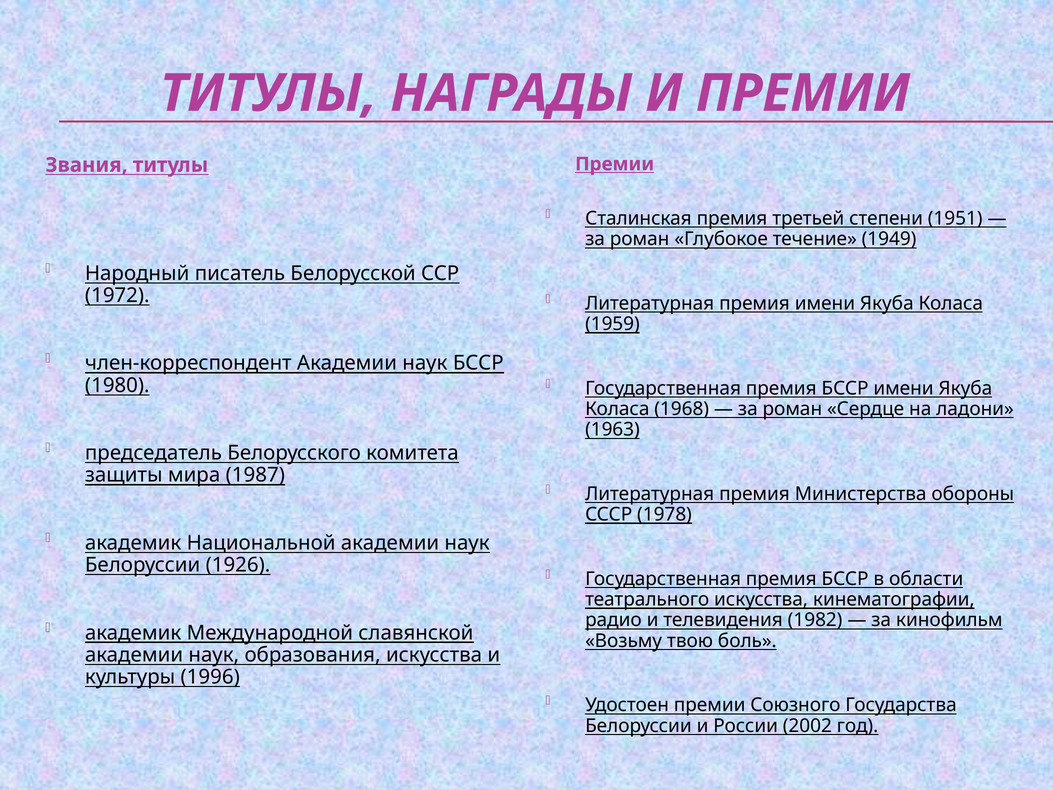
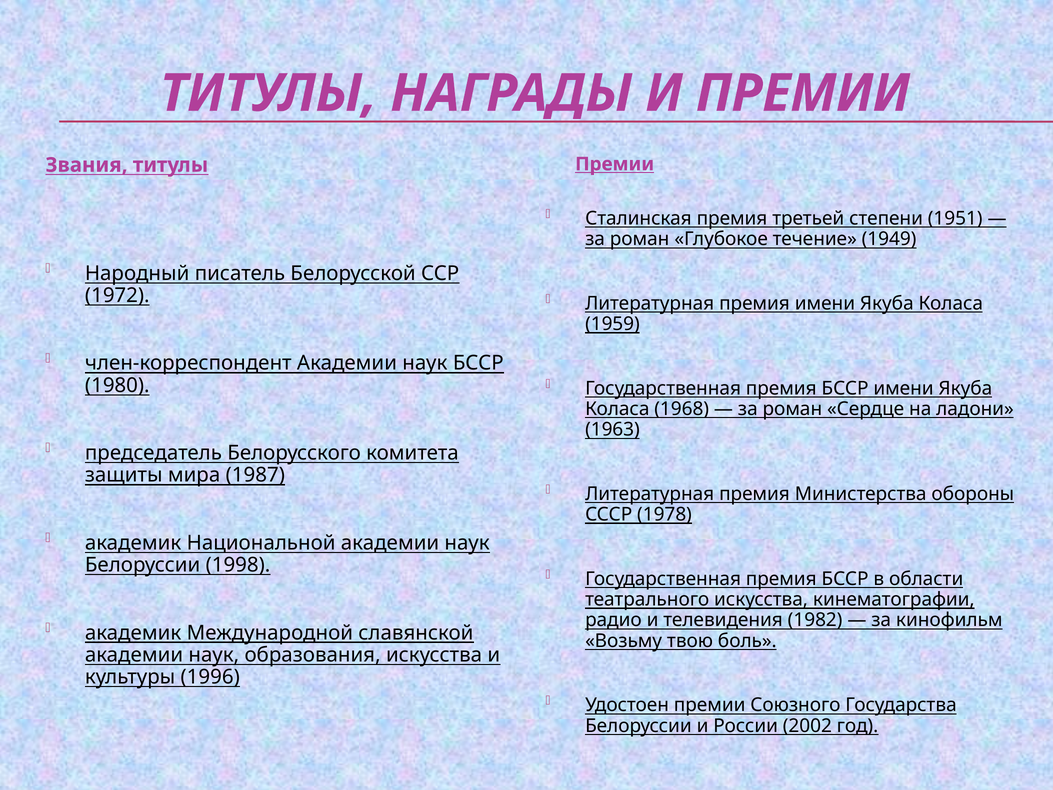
1926: 1926 -> 1998
